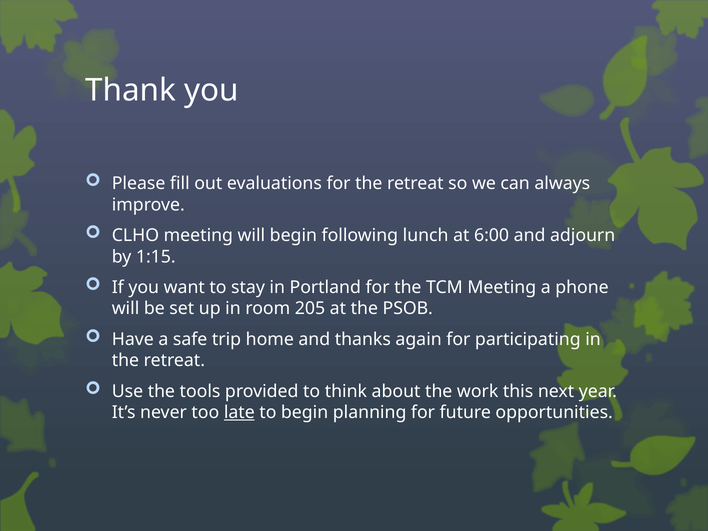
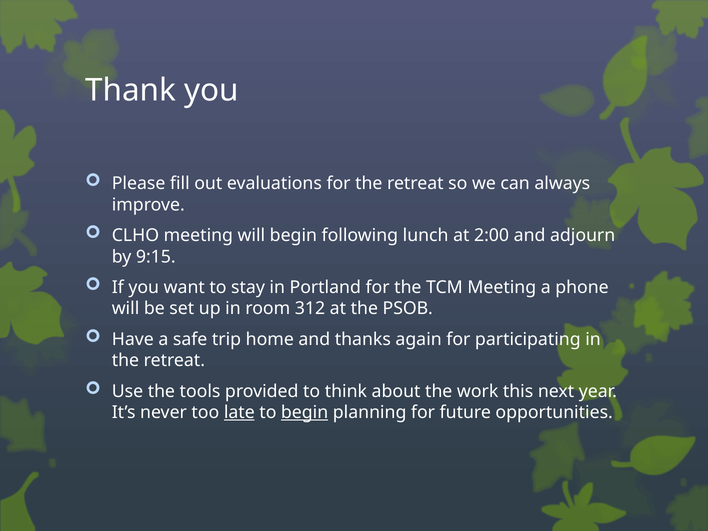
6:00: 6:00 -> 2:00
1:15: 1:15 -> 9:15
205: 205 -> 312
begin at (305, 412) underline: none -> present
